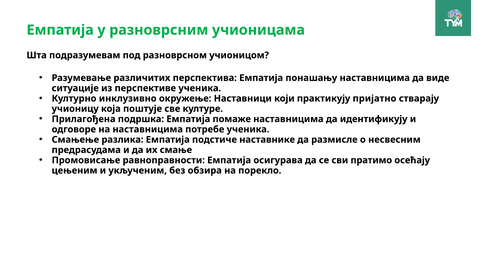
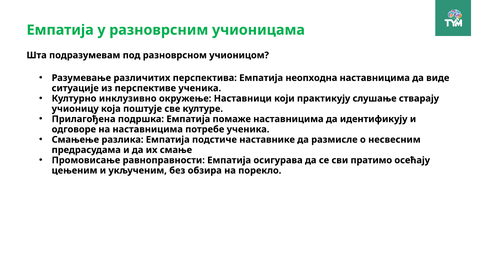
понашању: понашању -> неопходна
пријатно: пријатно -> слушање
